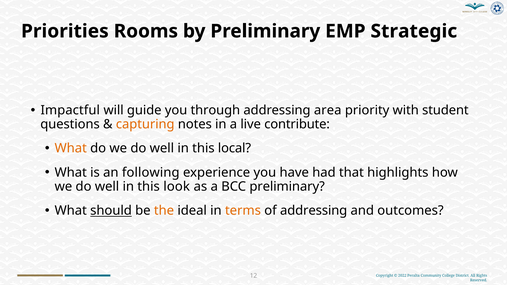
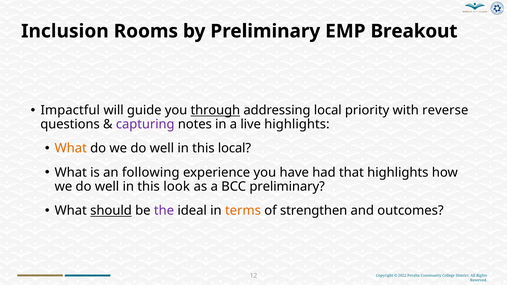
Priorities: Priorities -> Inclusion
Strategic: Strategic -> Breakout
through underline: none -> present
addressing area: area -> local
student: student -> reverse
capturing colour: orange -> purple
live contribute: contribute -> highlights
the colour: orange -> purple
of addressing: addressing -> strengthen
